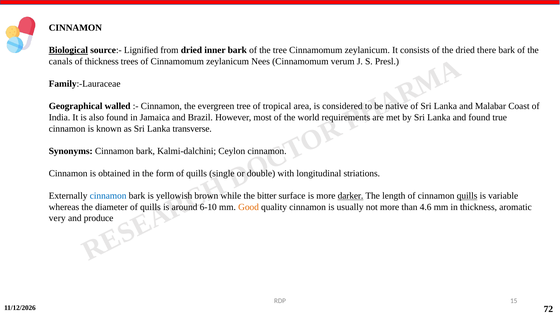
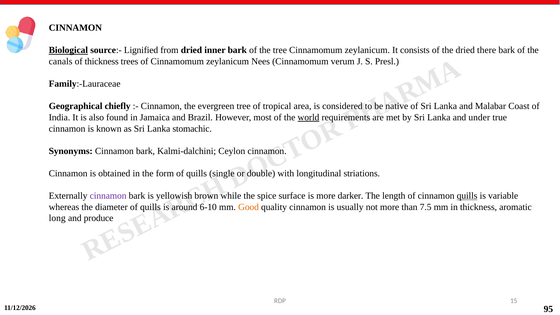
walled: walled -> chiefly
world underline: none -> present
and found: found -> under
transverse: transverse -> stomachic
cinnamon at (108, 196) colour: blue -> purple
bitter: bitter -> spice
darker underline: present -> none
4.6: 4.6 -> 7.5
very: very -> long
72: 72 -> 95
